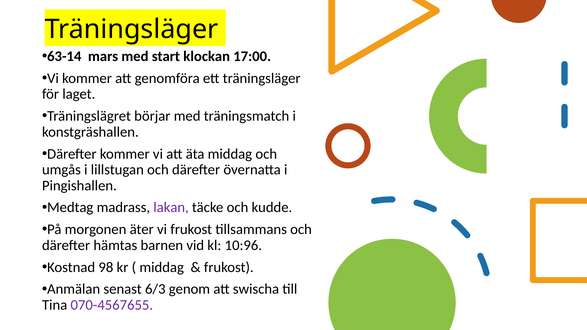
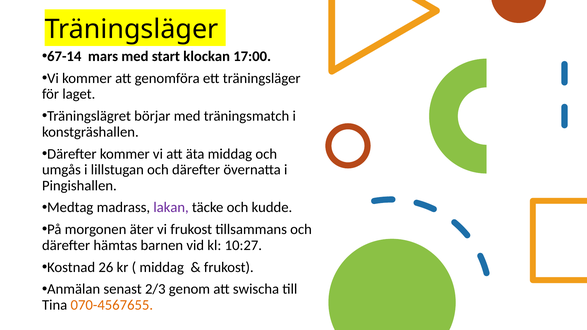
63-14: 63-14 -> 67-14
10:96: 10:96 -> 10:27
98: 98 -> 26
6/3: 6/3 -> 2/3
070-4567655 colour: purple -> orange
